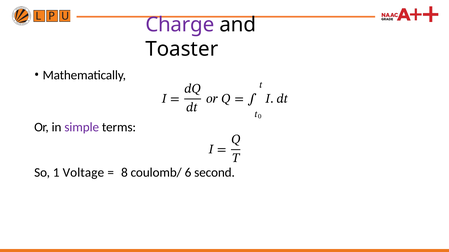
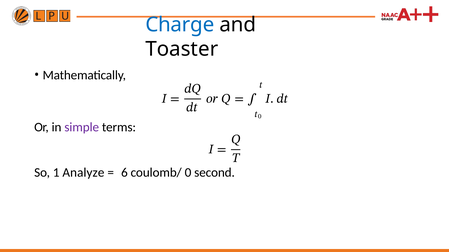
Charge colour: purple -> blue
Voltage: Voltage -> Analyze
8: 8 -> 6
6: 6 -> 0
